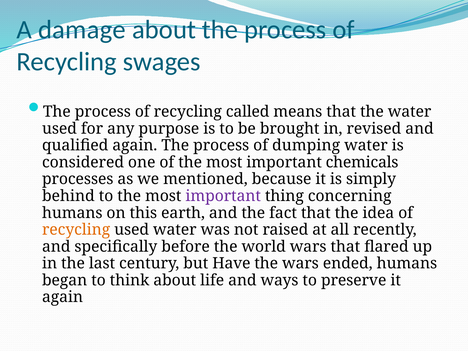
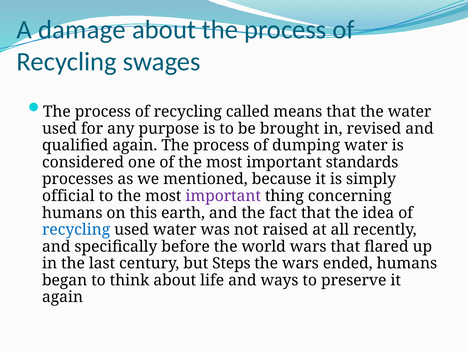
chemicals: chemicals -> standards
behind: behind -> official
recycling at (76, 230) colour: orange -> blue
Have: Have -> Steps
